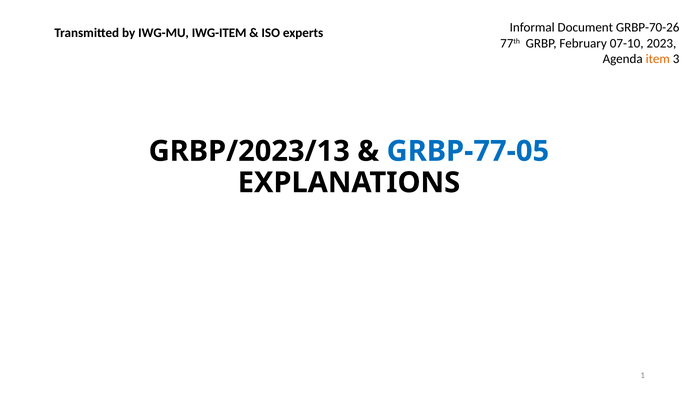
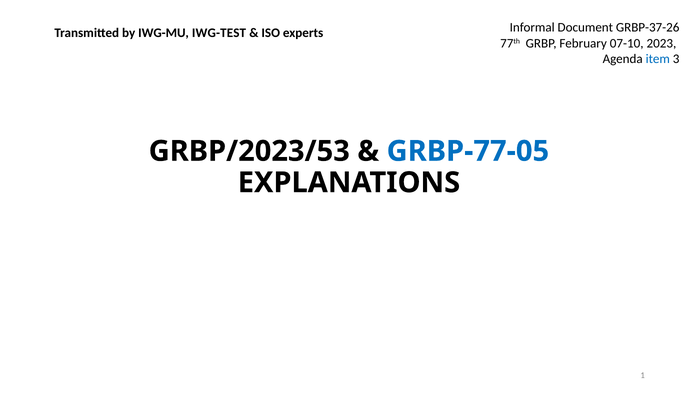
IWG-ITEM: IWG-ITEM -> IWG-TEST
GRBP-70-26: GRBP-70-26 -> GRBP-37-26
item colour: orange -> blue
GRBP/2023/13: GRBP/2023/13 -> GRBP/2023/53
